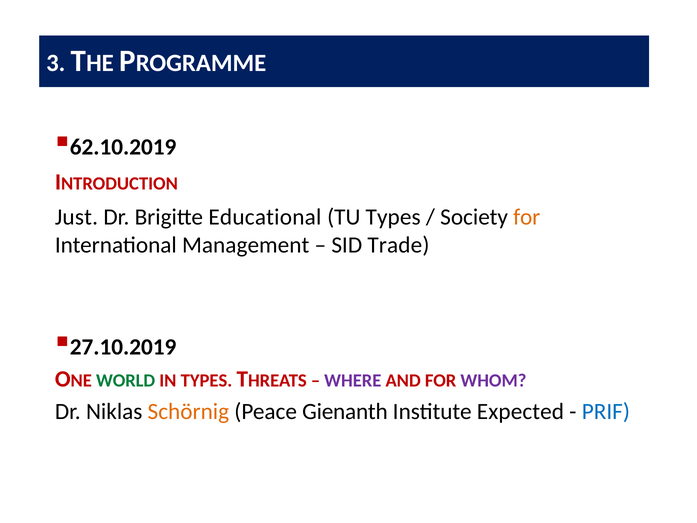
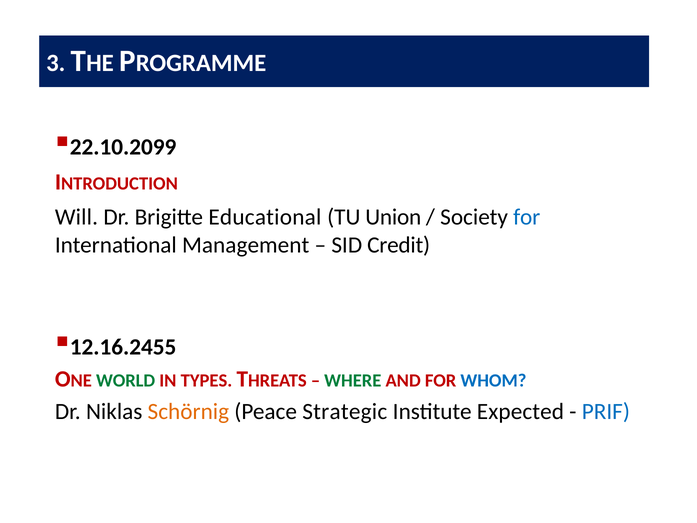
62.10.2019: 62.10.2019 -> 22.10.2099
Just: Just -> Will
TU Types: Types -> Union
for at (527, 217) colour: orange -> blue
Trade: Trade -> Credit
27.10.2019: 27.10.2019 -> 12.16.2455
WHERE colour: purple -> green
WHOM colour: purple -> blue
Gienanth: Gienanth -> Strategic
